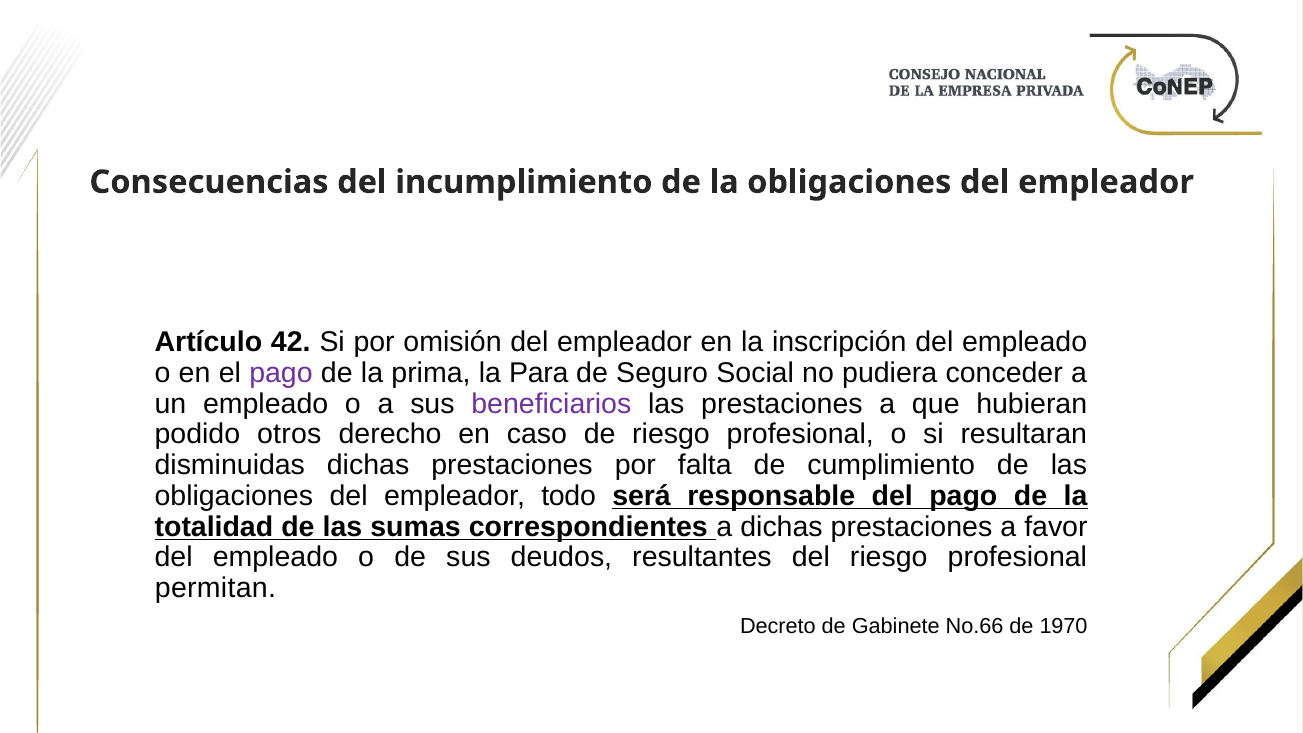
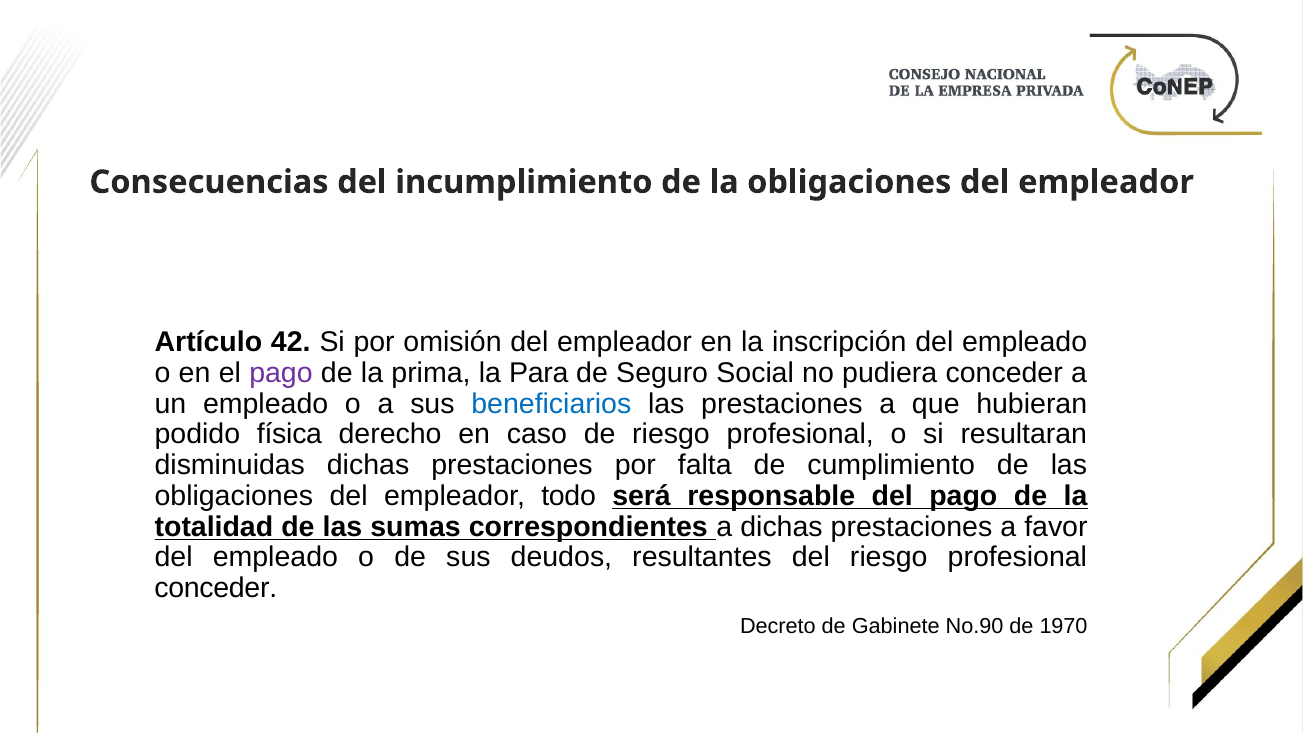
beneficiarios colour: purple -> blue
otros: otros -> física
permitan at (215, 588): permitan -> conceder
No.66: No.66 -> No.90
